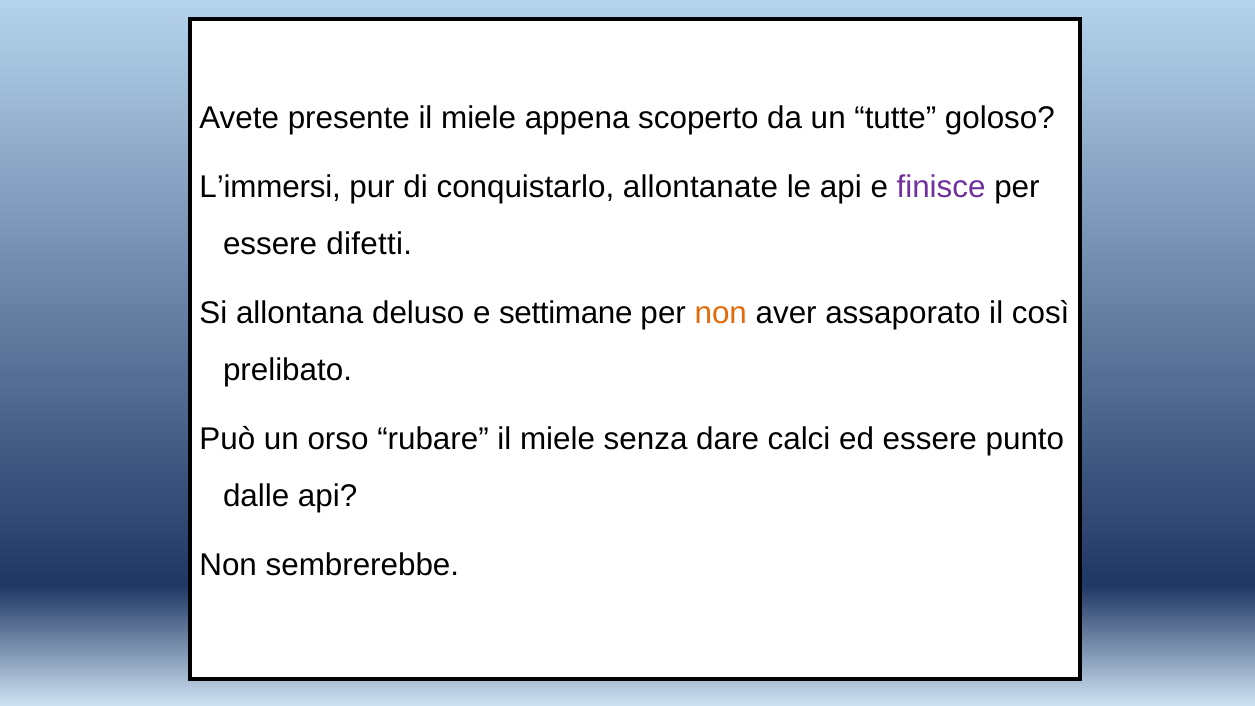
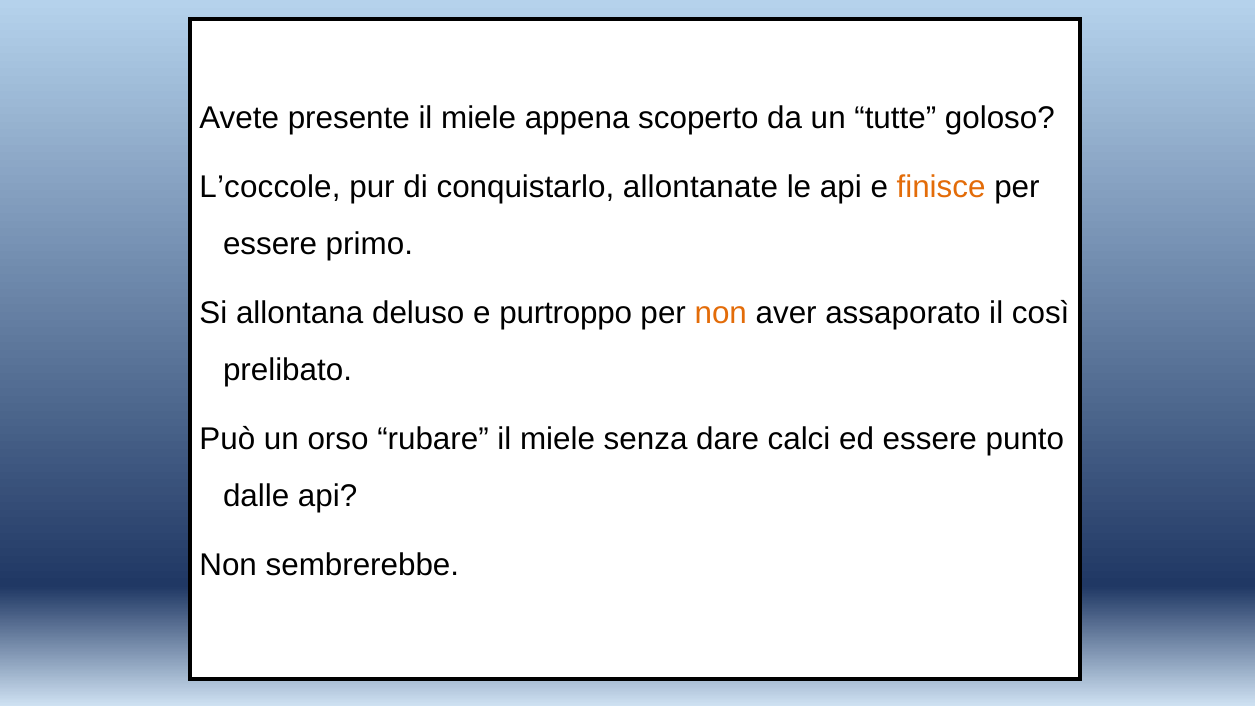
L’immersi: L’immersi -> L’coccole
finisce colour: purple -> orange
difetti: difetti -> primo
settimane: settimane -> purtroppo
